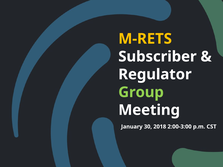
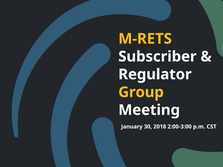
Group colour: light green -> yellow
